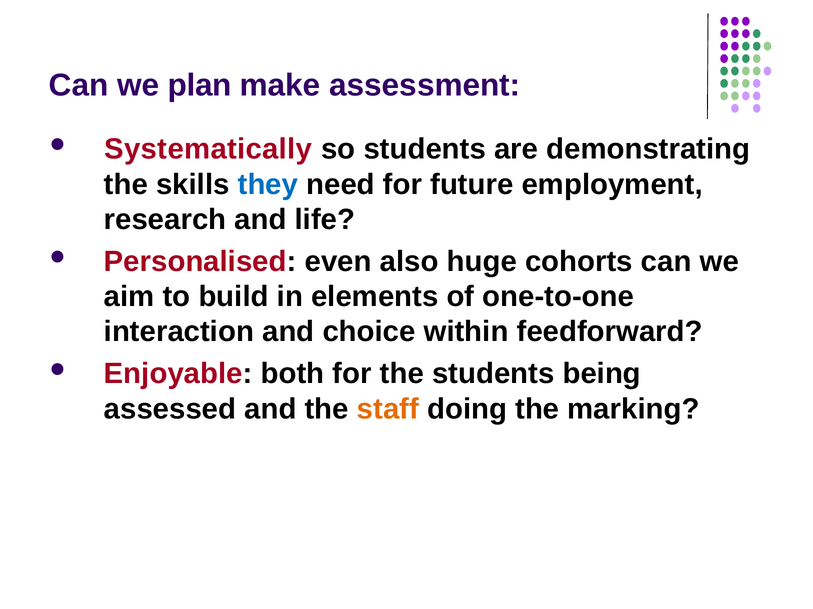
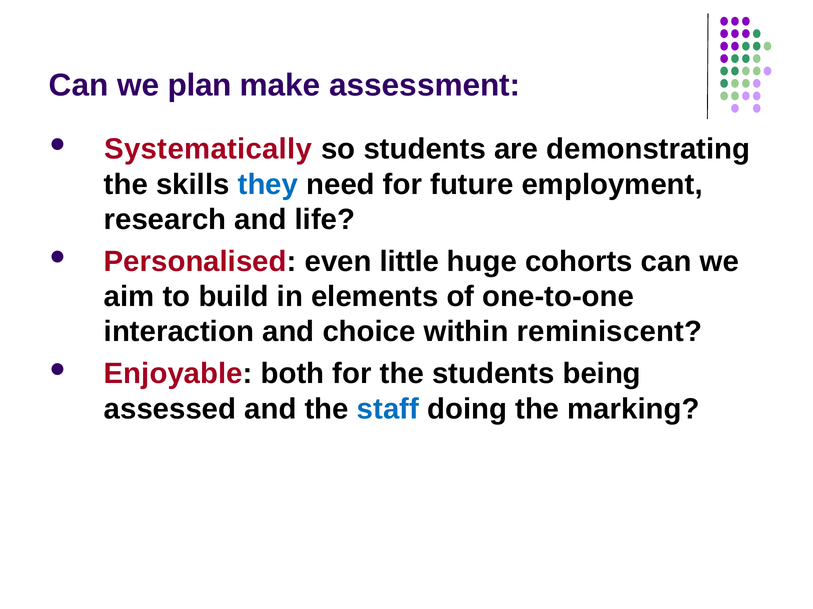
also: also -> little
feedforward: feedforward -> reminiscent
staff colour: orange -> blue
